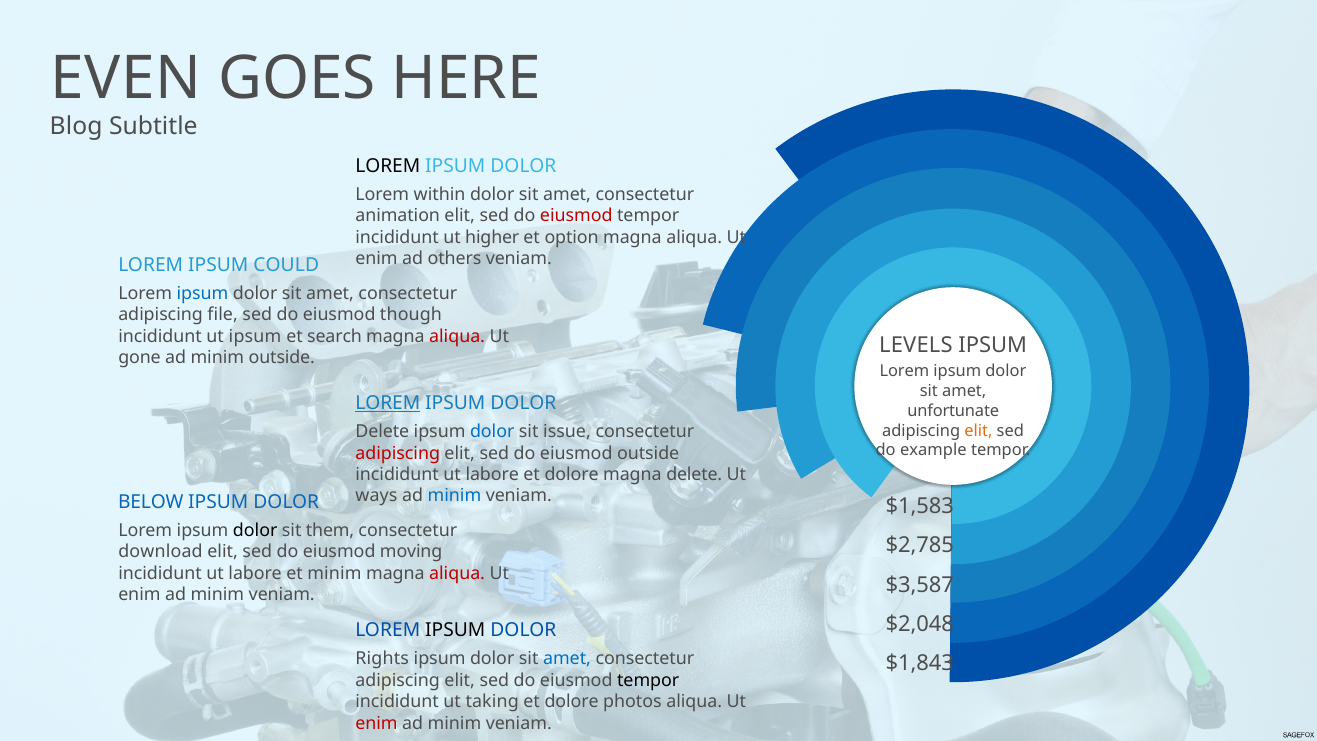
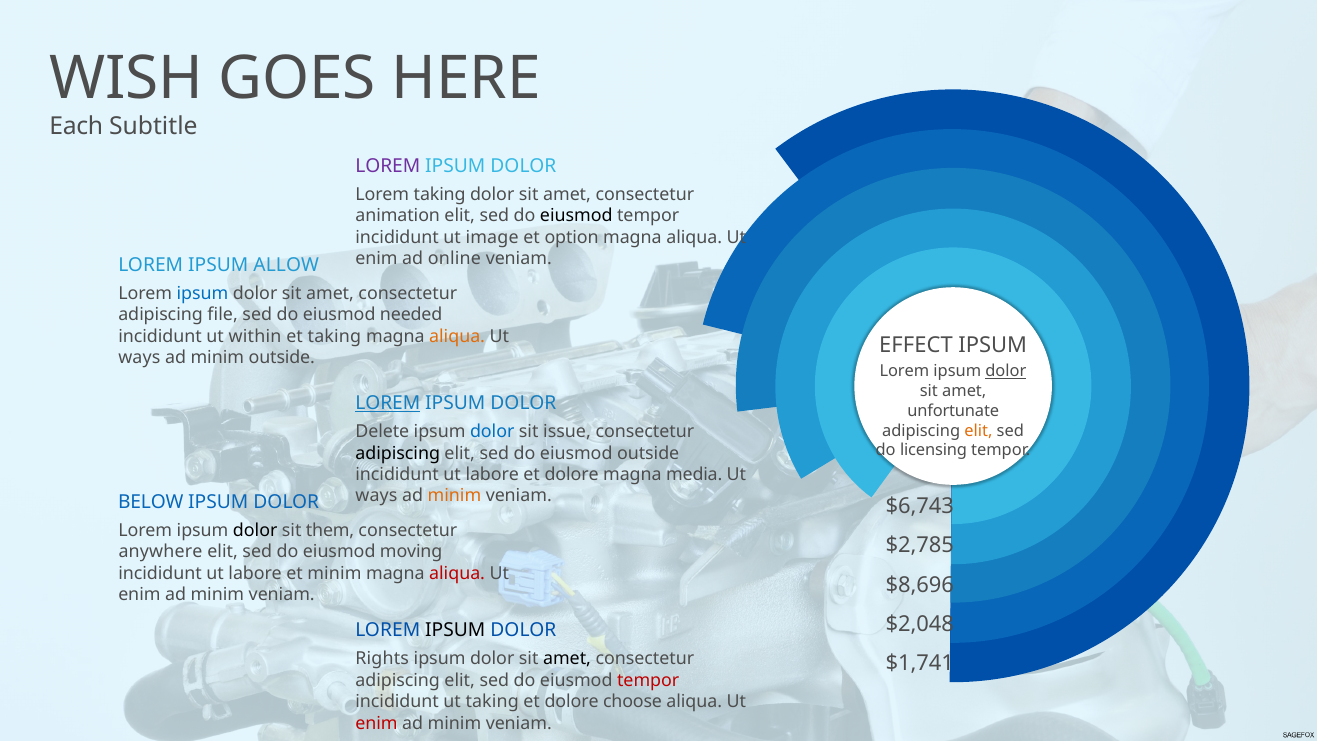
EVEN: EVEN -> WISH
Blog: Blog -> Each
LOREM at (388, 166) colour: black -> purple
Lorem within: within -> taking
eiusmod at (576, 216) colour: red -> black
higher: higher -> image
others: others -> online
COULD: COULD -> ALLOW
though: though -> needed
ut ipsum: ipsum -> within
et search: search -> taking
aliqua at (457, 336) colour: red -> orange
LEVELS: LEVELS -> EFFECT
gone at (140, 358): gone -> ways
dolor at (1006, 371) underline: none -> present
example: example -> licensing
adipiscing at (398, 453) colour: red -> black
magna delete: delete -> media
minim at (454, 496) colour: blue -> orange
$1,583: $1,583 -> $6,743
download: download -> anywhere
$3,587: $3,587 -> $8,696
amet at (567, 659) colour: blue -> black
$1,843: $1,843 -> $1,741
tempor at (648, 680) colour: black -> red
photos: photos -> choose
